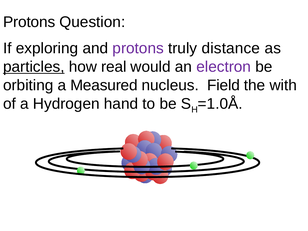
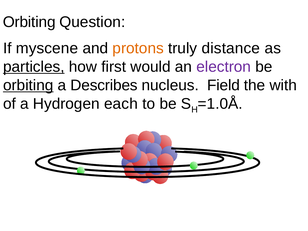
Protons at (29, 22): Protons -> Orbiting
exploring: exploring -> myscene
protons at (138, 48) colour: purple -> orange
real: real -> first
orbiting at (28, 85) underline: none -> present
Measured: Measured -> Describes
hand: hand -> each
